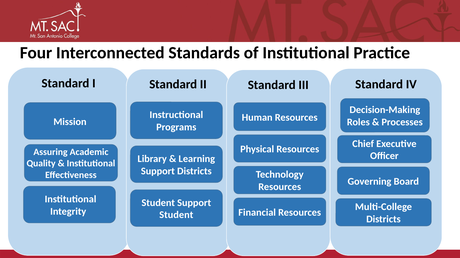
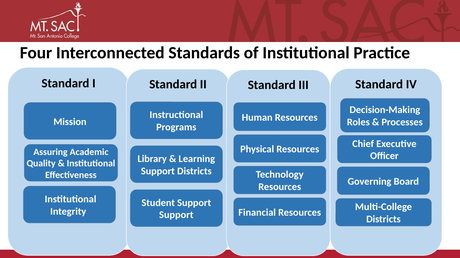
Student at (176, 216): Student -> Support
